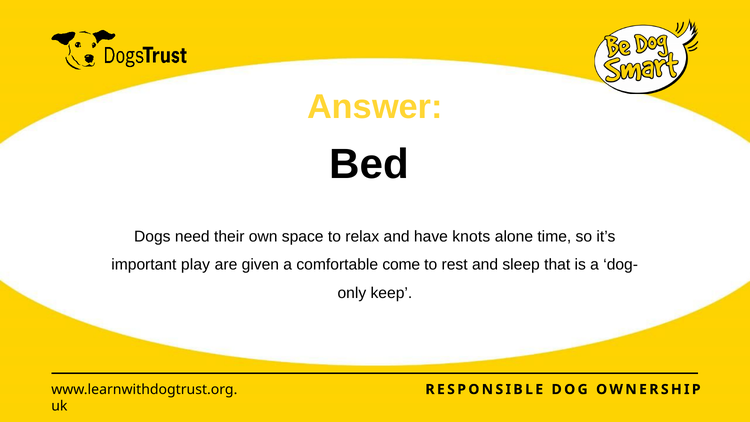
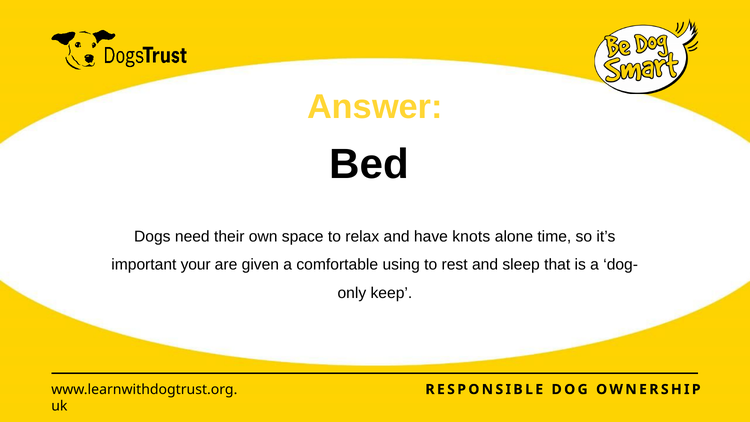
play: play -> your
come: come -> using
